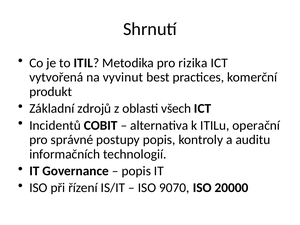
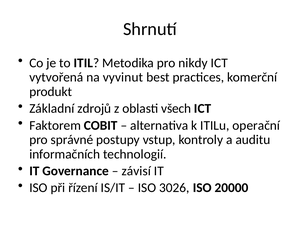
rizika: rizika -> nikdy
Incidentů: Incidentů -> Faktorem
postupy popis: popis -> vstup
popis at (136, 171): popis -> závisí
9070: 9070 -> 3026
